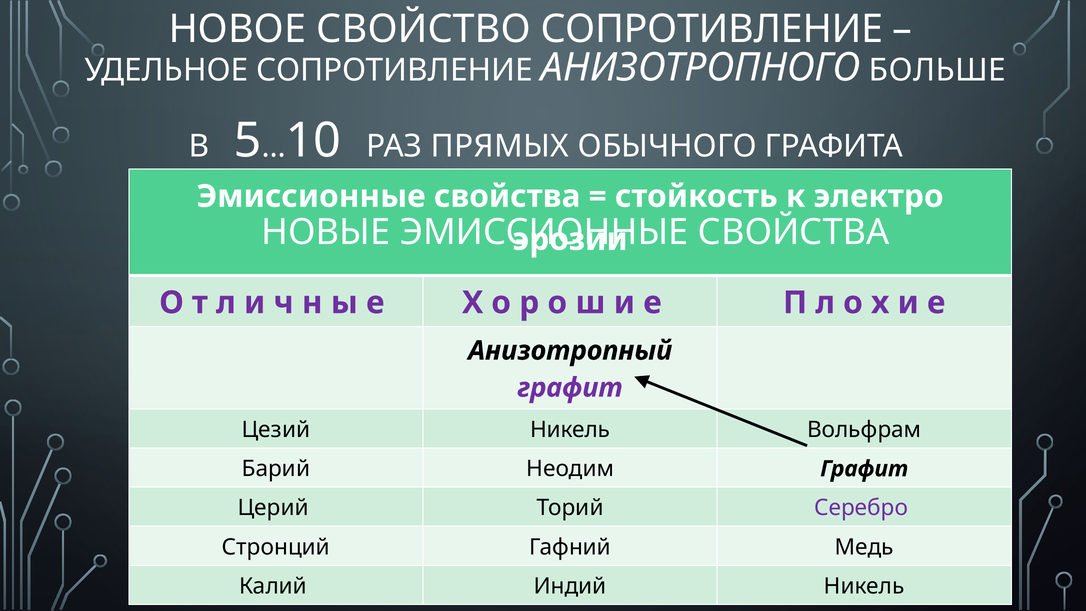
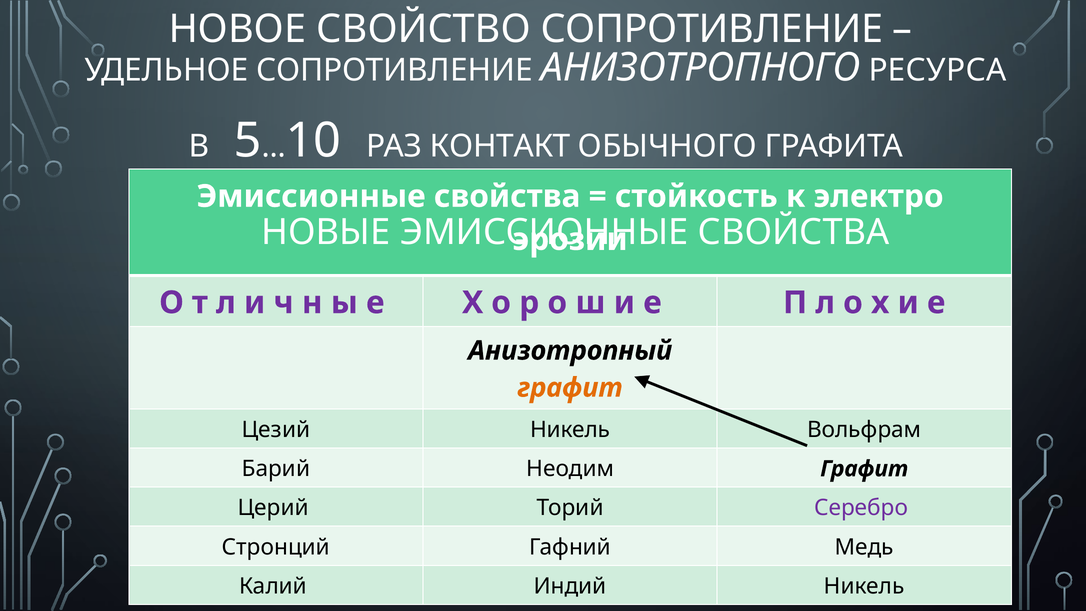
БОЛЬШЕ: БОЛЬШЕ -> РЕСУРСА
ПРЯМЫХ: ПРЯМЫХ -> КОНТАКТ
графит at (570, 388) colour: purple -> orange
